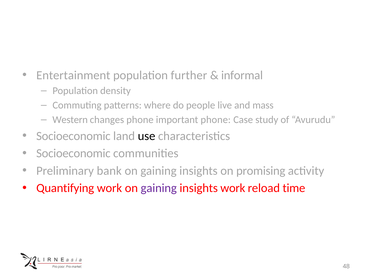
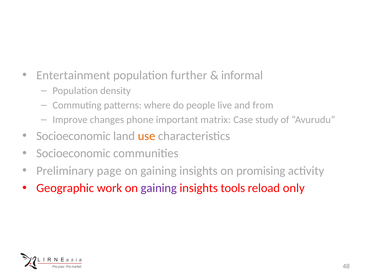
mass: mass -> from
Western: Western -> Improve
important phone: phone -> matrix
use colour: black -> orange
bank: bank -> page
Quantifying: Quantifying -> Geographic
insights work: work -> tools
time: time -> only
